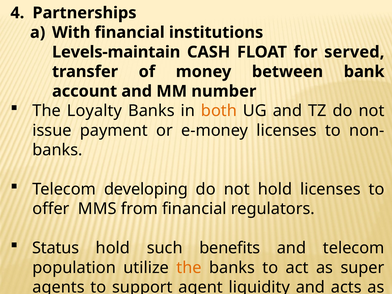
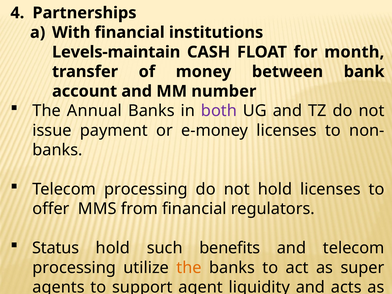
served: served -> month
Loyalty: Loyalty -> Annual
both colour: orange -> purple
developing at (146, 189): developing -> processing
population at (74, 268): population -> processing
